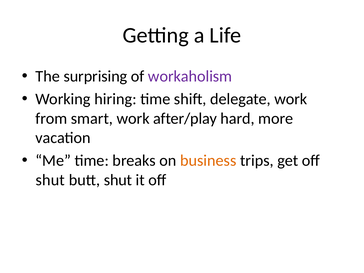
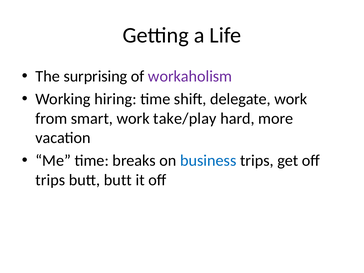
after/play: after/play -> take/play
business colour: orange -> blue
shut at (50, 180): shut -> trips
butt shut: shut -> butt
